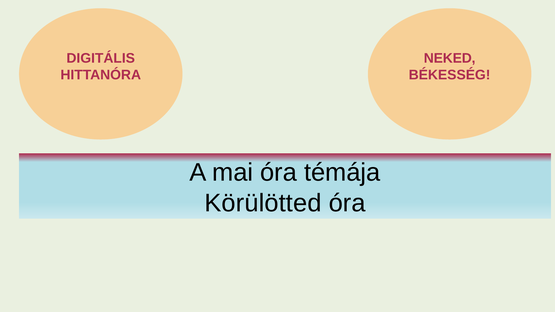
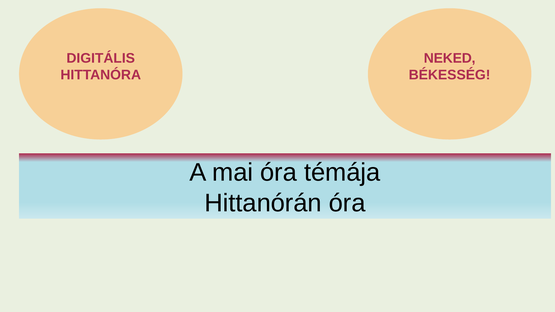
Körülötted: Körülötted -> Hittanórán
